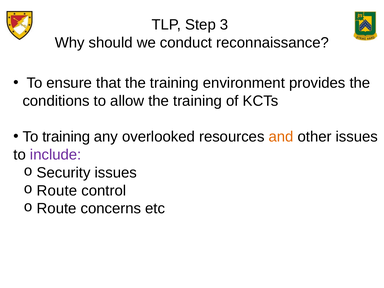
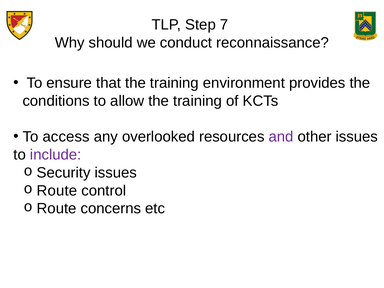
3: 3 -> 7
To training: training -> access
and colour: orange -> purple
